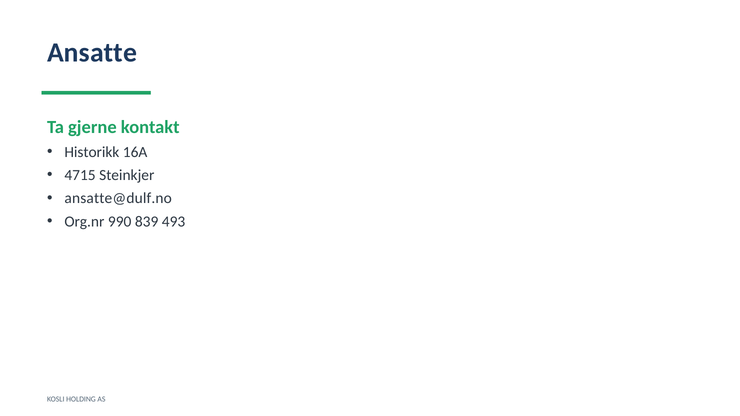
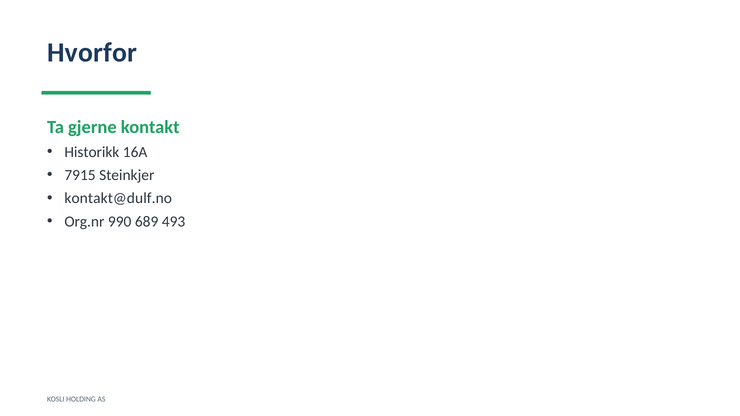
Ansatte: Ansatte -> Hvorfor
4715: 4715 -> 7915
ansatte@dulf.no: ansatte@dulf.no -> kontakt@dulf.no
839: 839 -> 689
